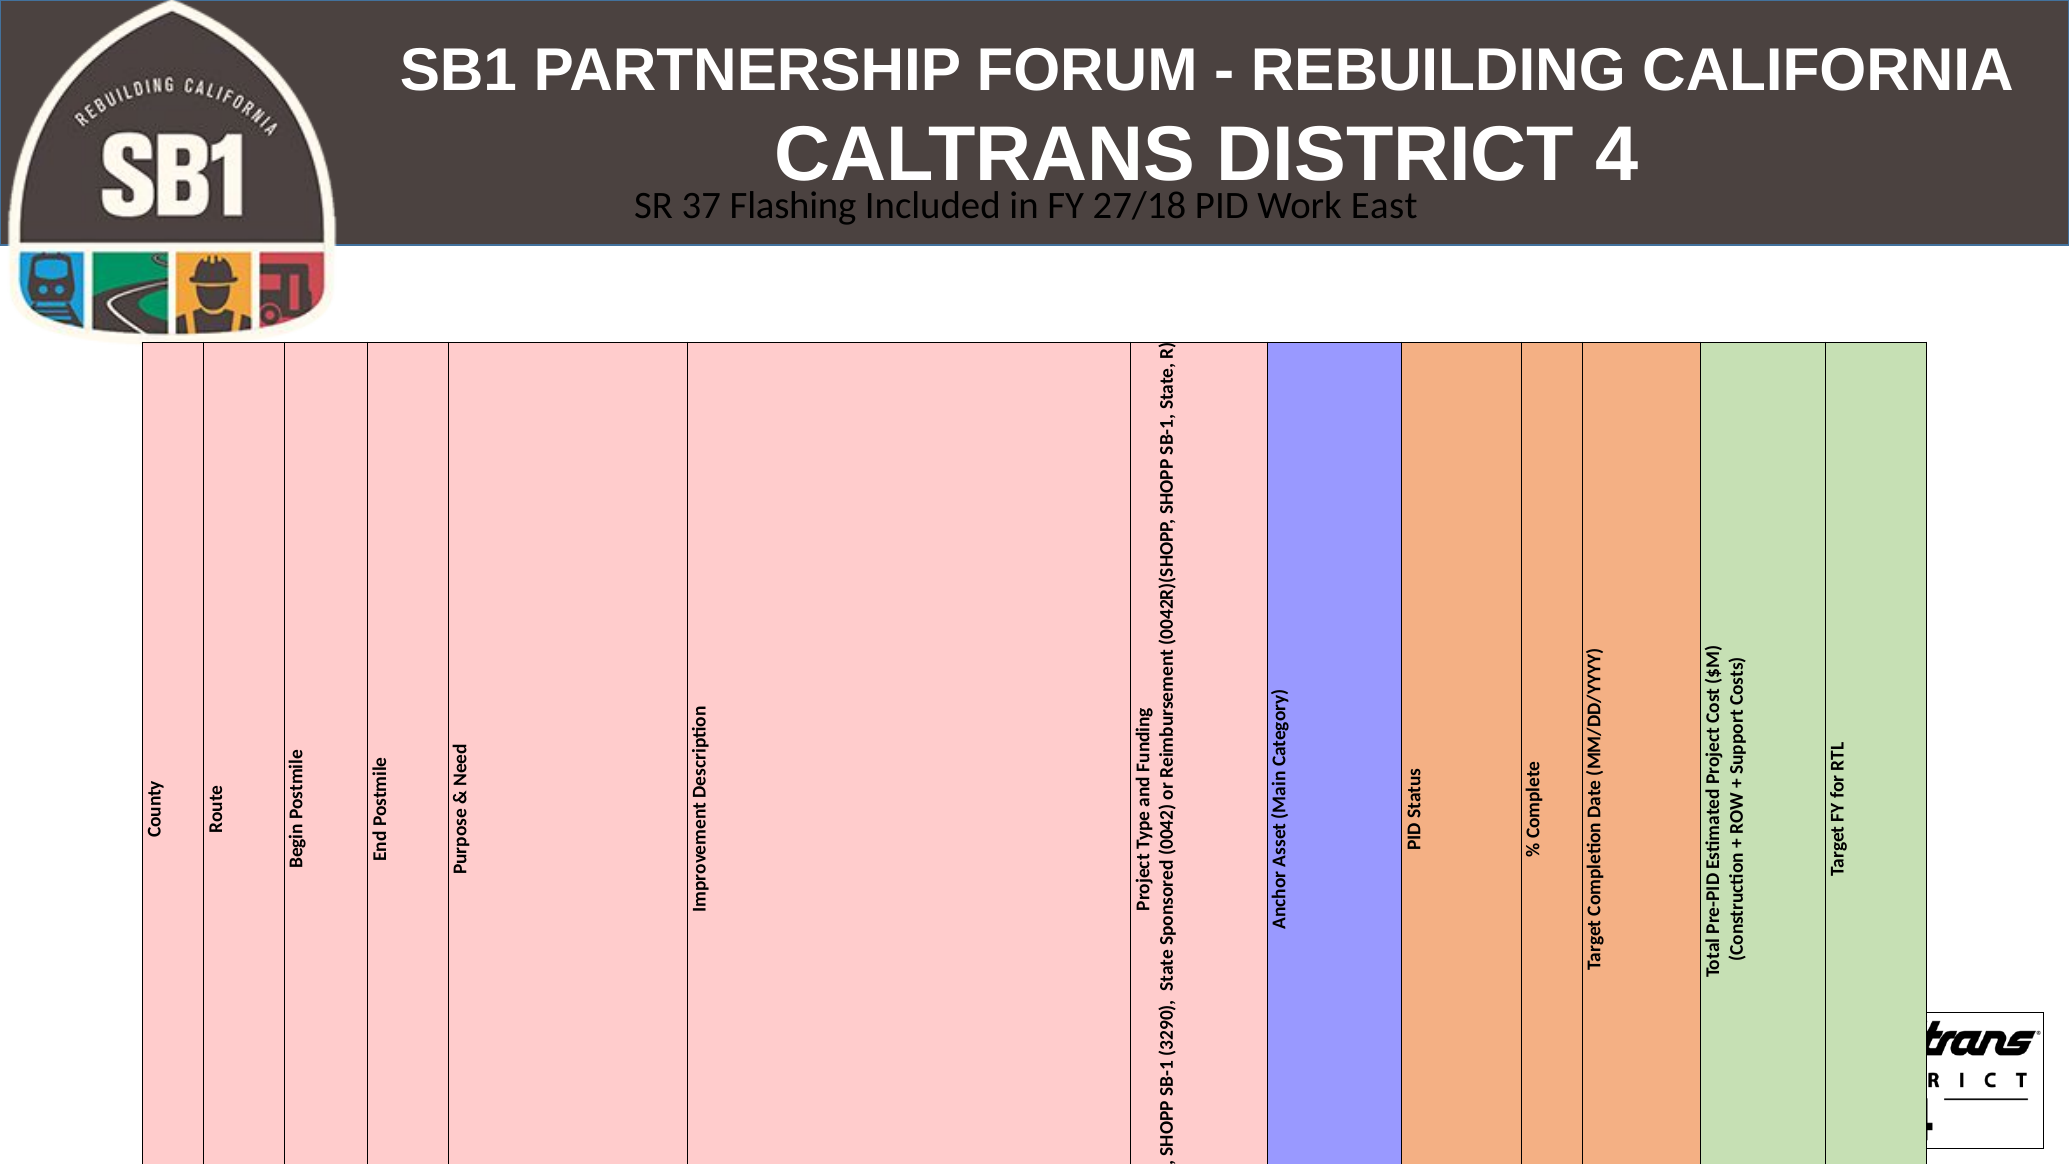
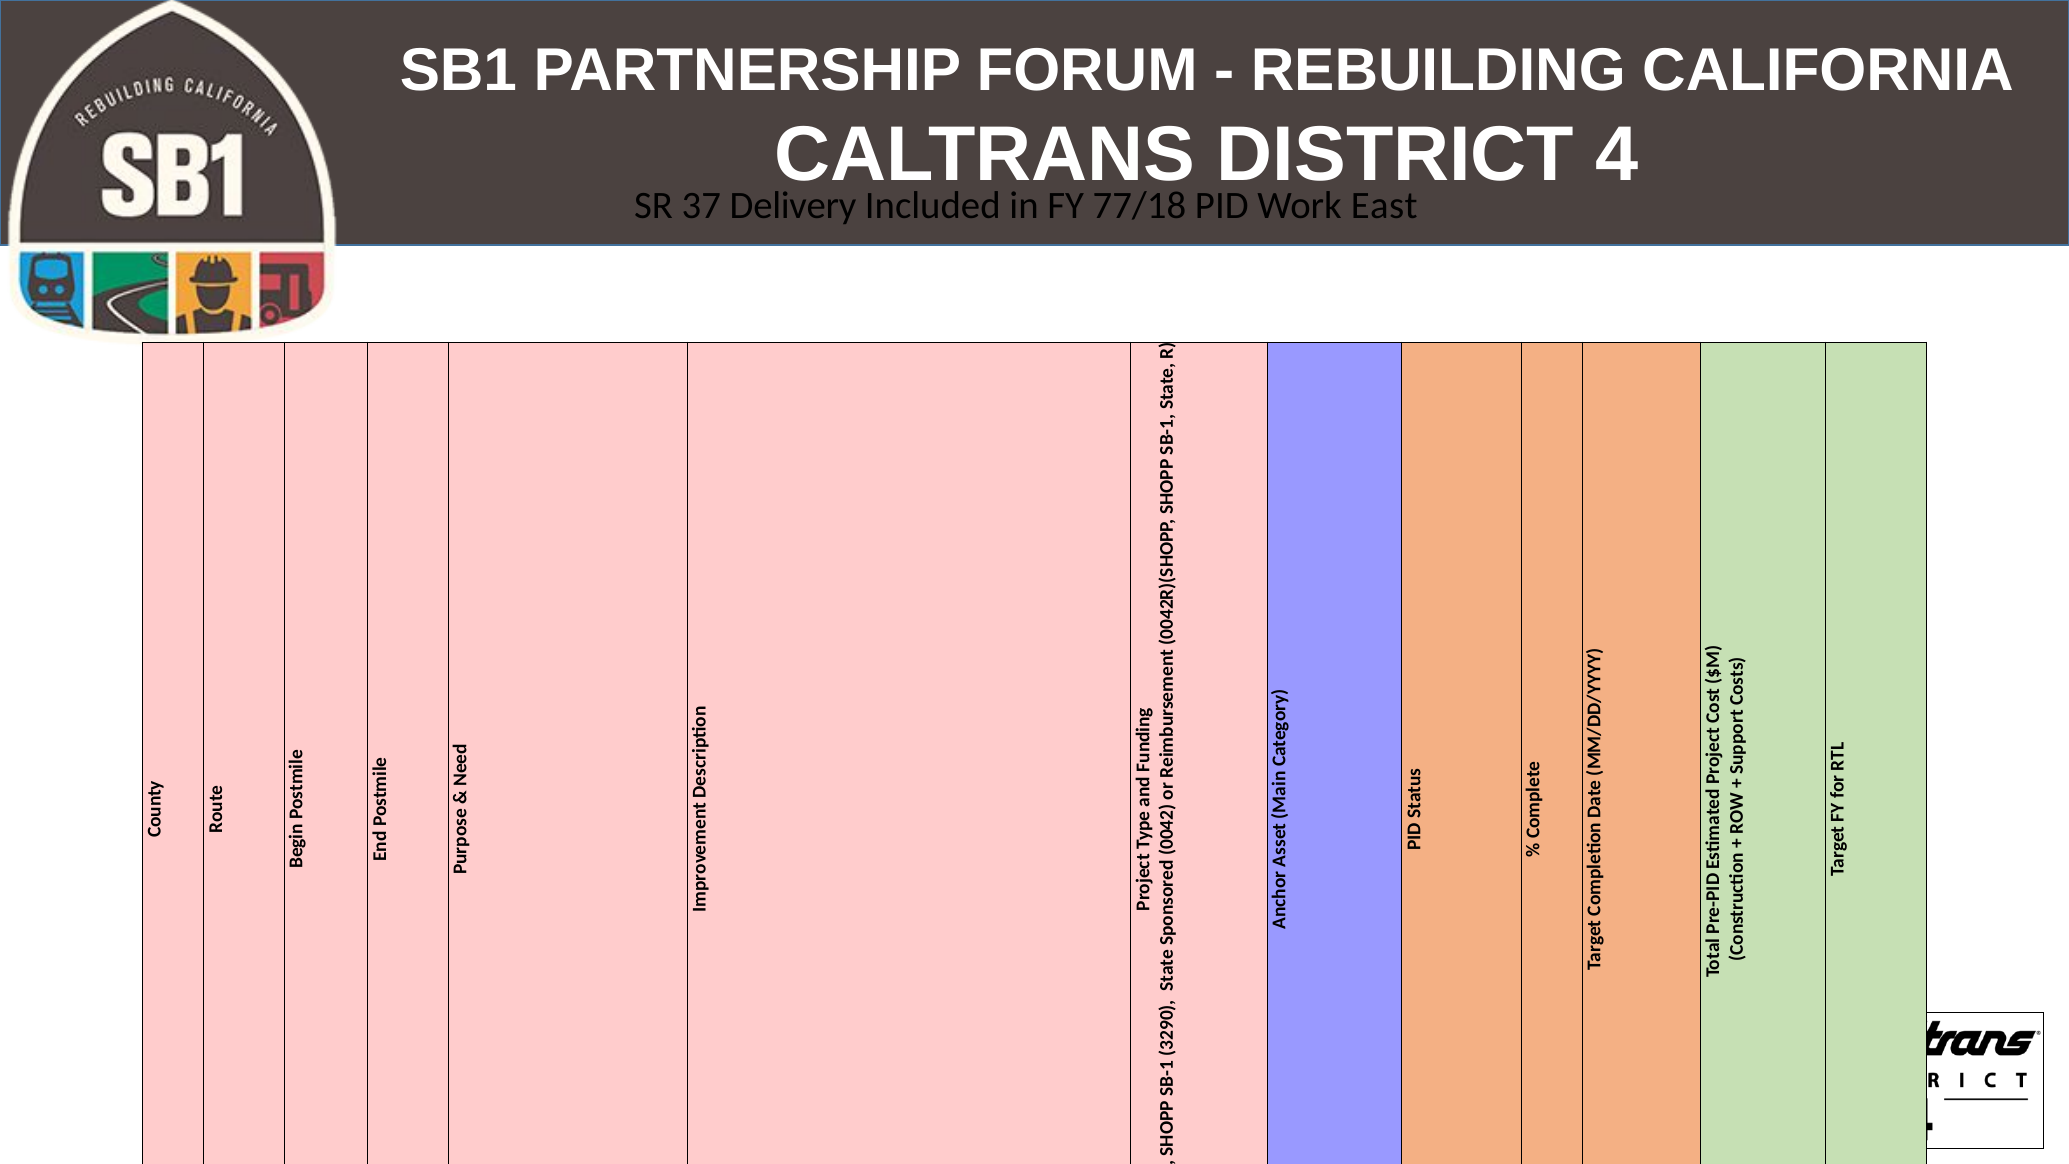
37 Flashing: Flashing -> Delivery
27/18: 27/18 -> 77/18
